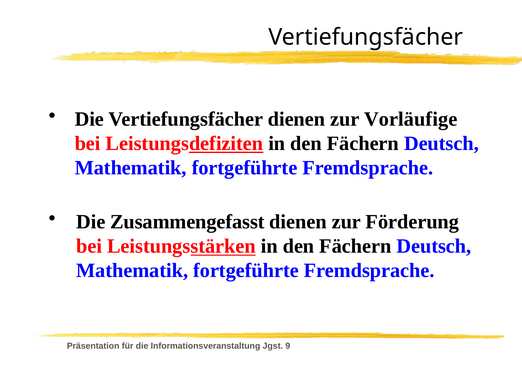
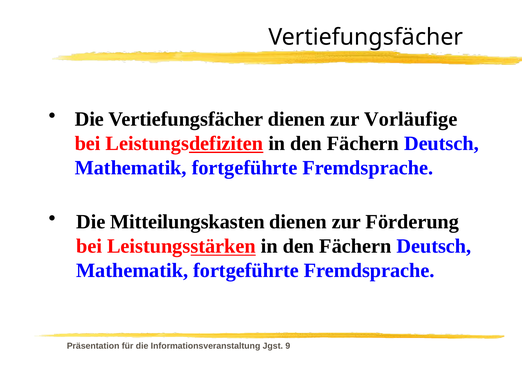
Zusammengefasst: Zusammengefasst -> Mitteilungskasten
